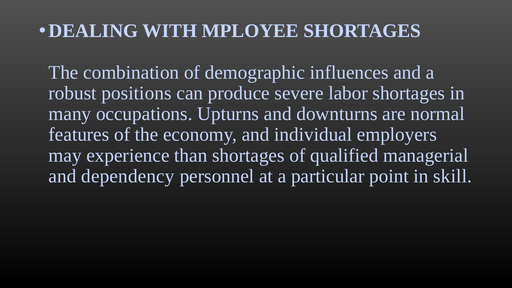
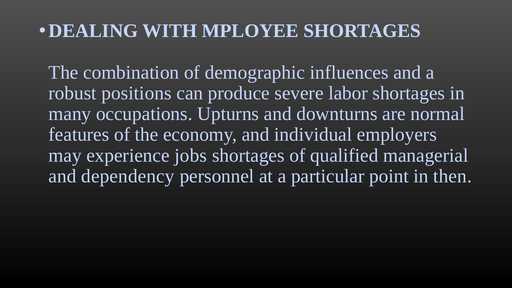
than: than -> jobs
skill: skill -> then
